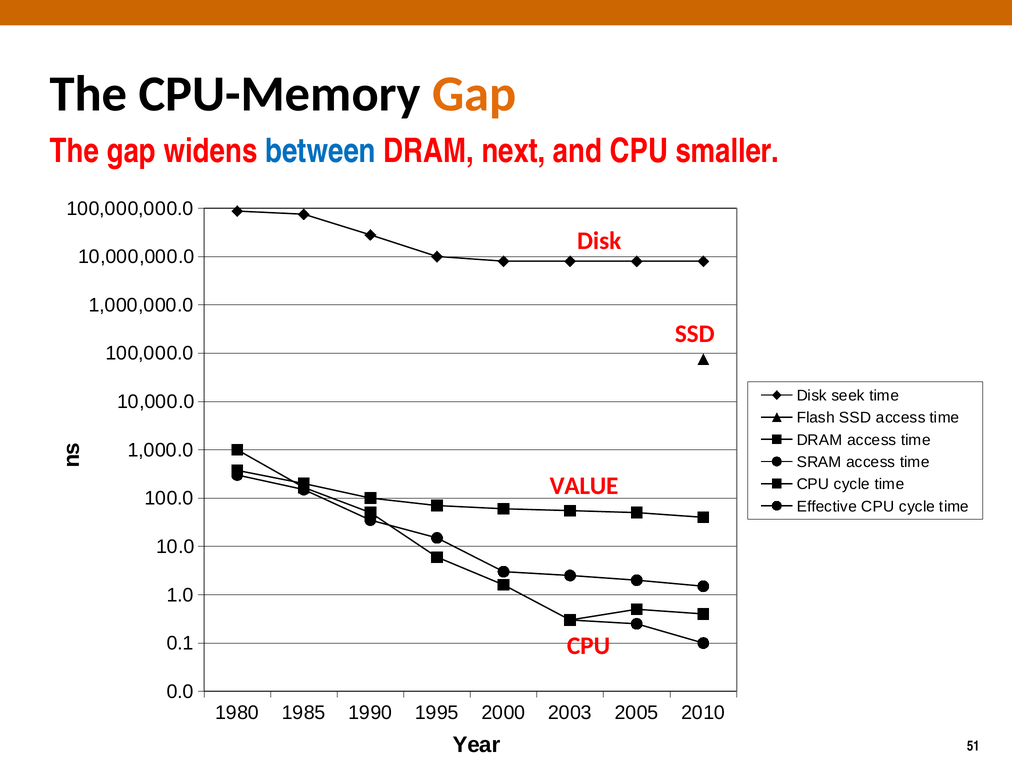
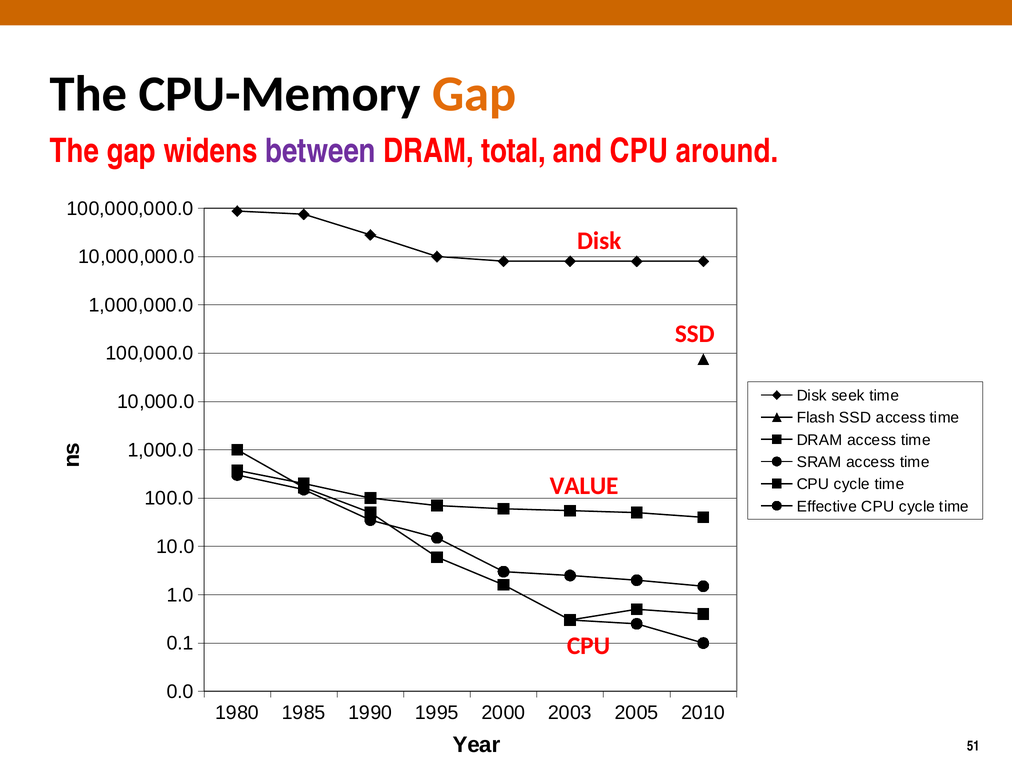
between colour: blue -> purple
next: next -> total
smaller: smaller -> around
